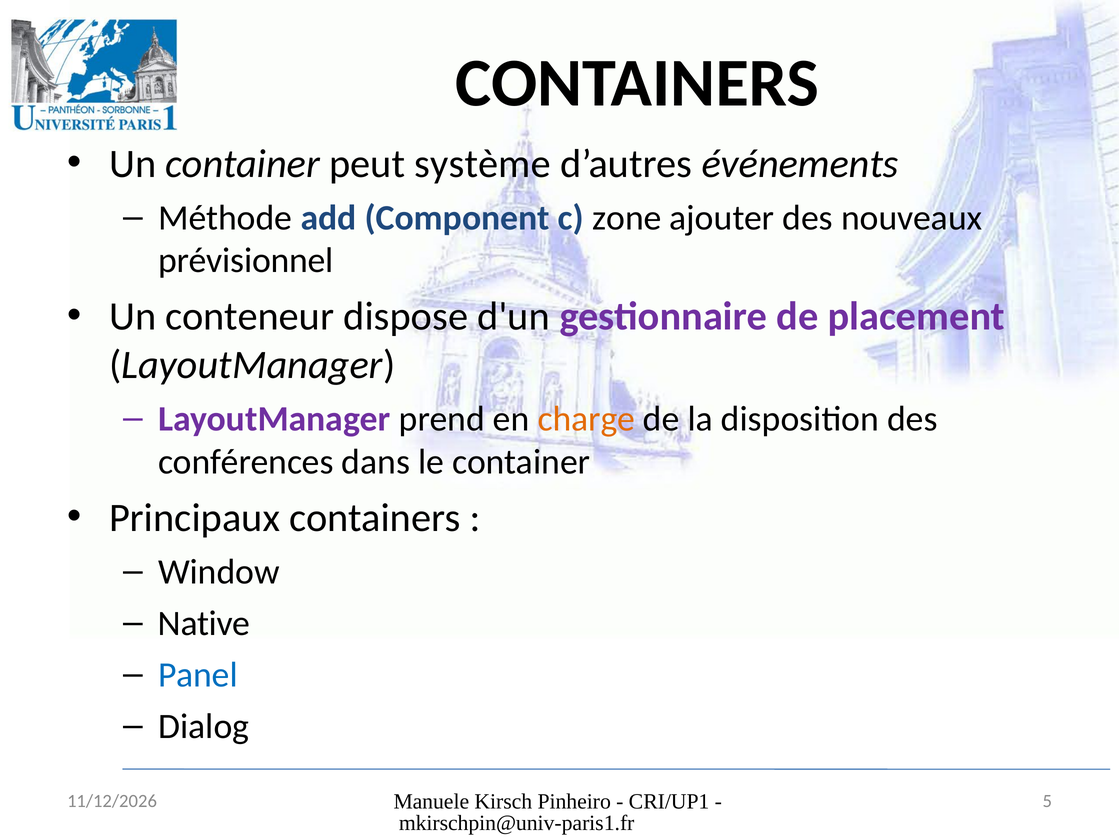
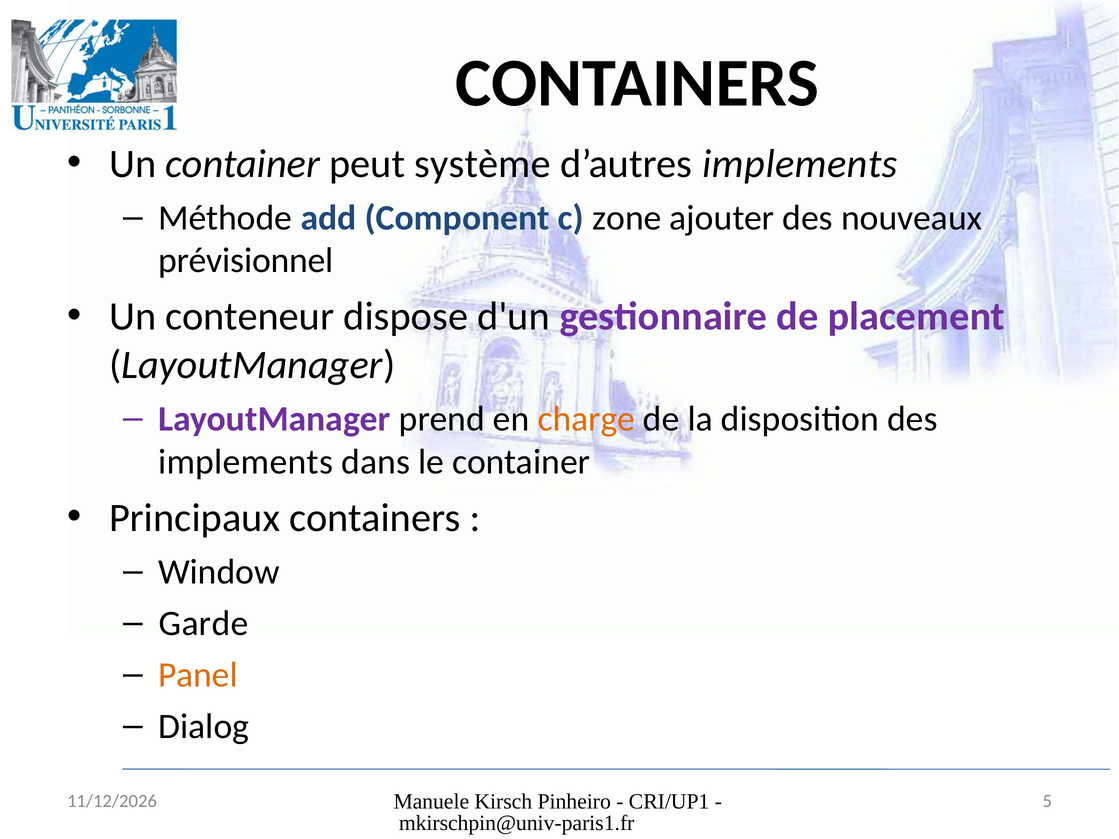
d’autres événements: événements -> implements
conférences at (246, 462): conférences -> implements
Native: Native -> Garde
Panel colour: blue -> orange
